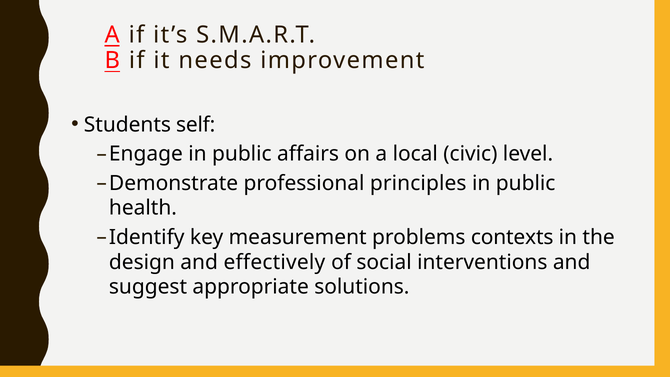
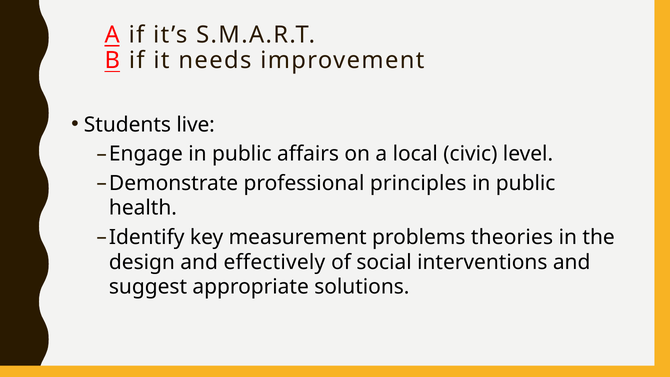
self: self -> live
contexts: contexts -> theories
